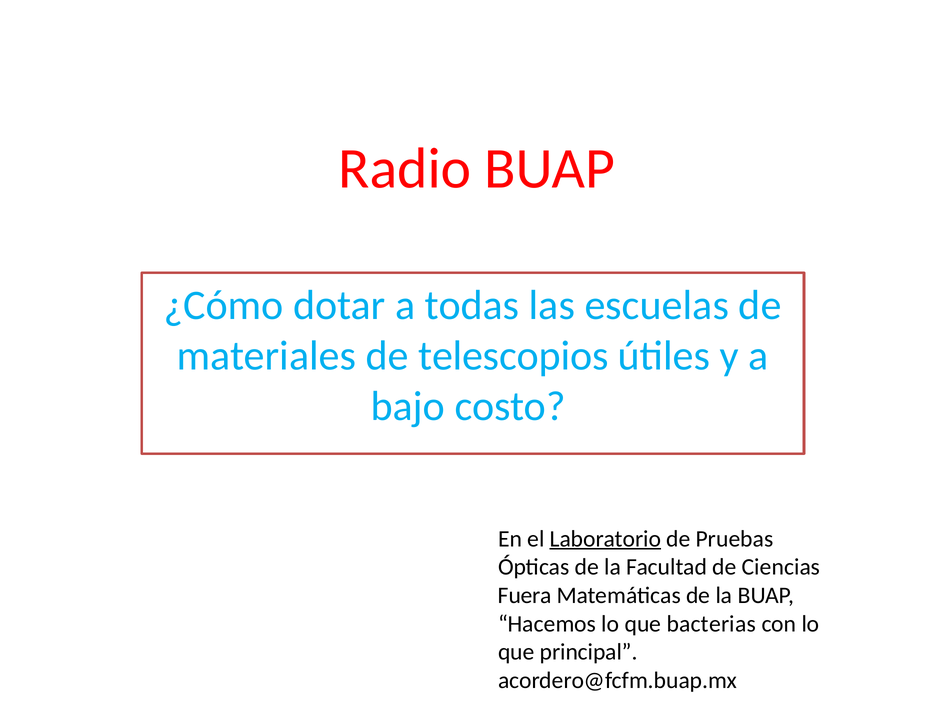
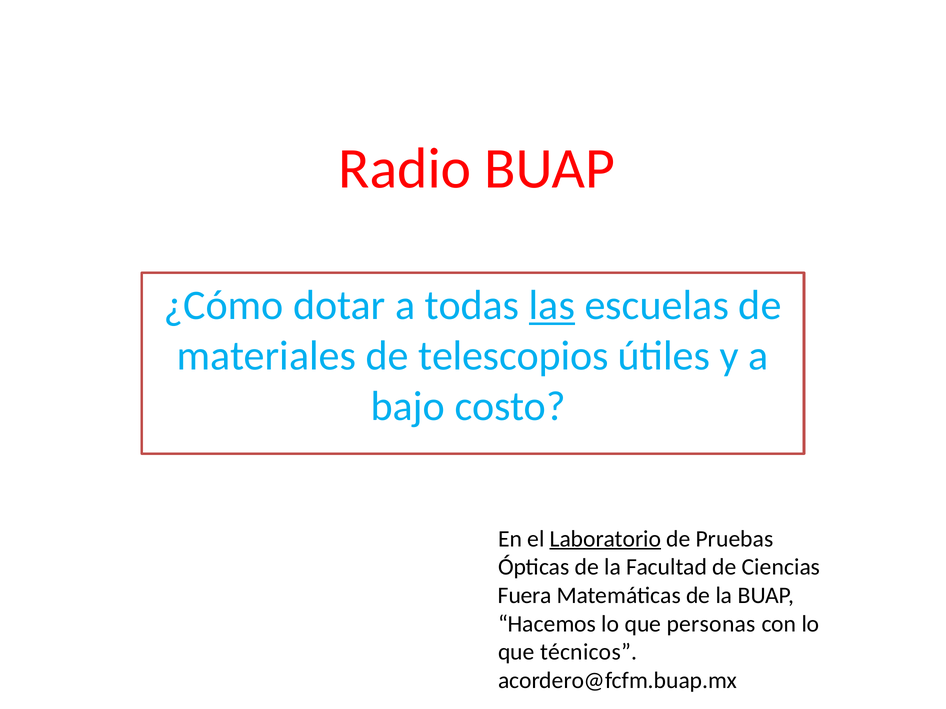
las underline: none -> present
bacterias: bacterias -> personas
principal: principal -> técnicos
